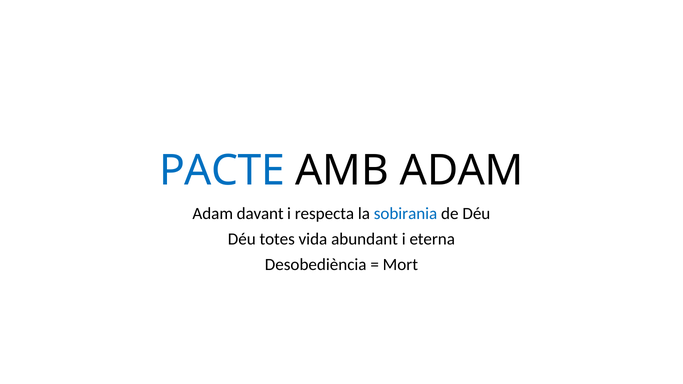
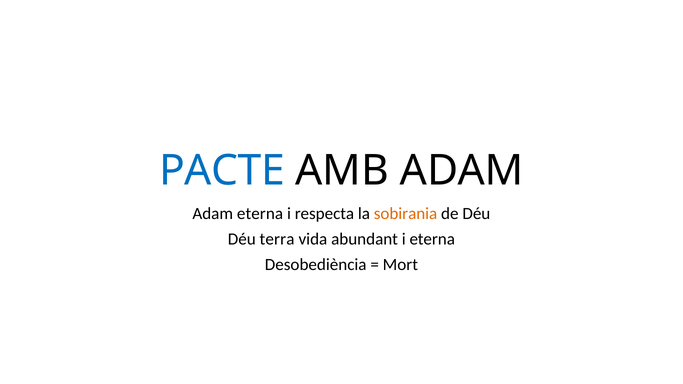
Adam davant: davant -> eterna
sobirania colour: blue -> orange
totes: totes -> terra
